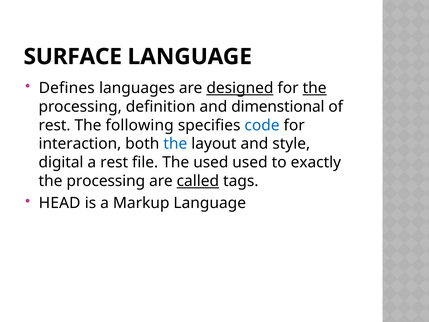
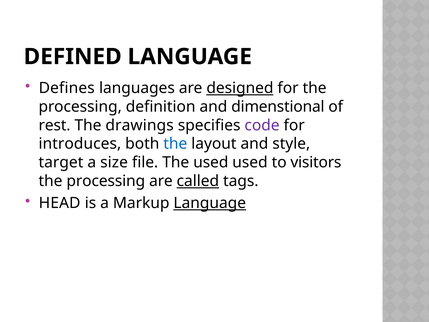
SURFACE: SURFACE -> DEFINED
the at (315, 88) underline: present -> none
following: following -> drawings
code colour: blue -> purple
interaction: interaction -> introduces
digital: digital -> target
a rest: rest -> size
exactly: exactly -> visitors
Language at (210, 203) underline: none -> present
